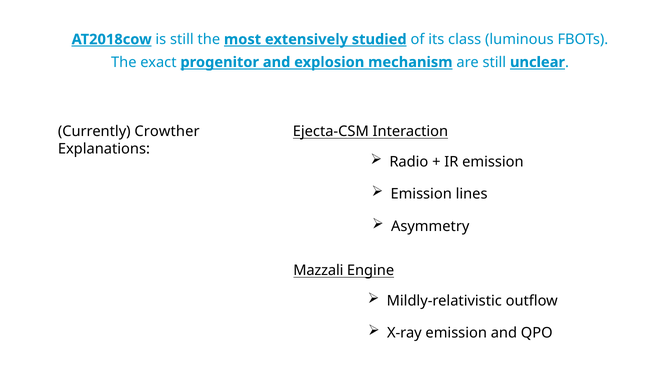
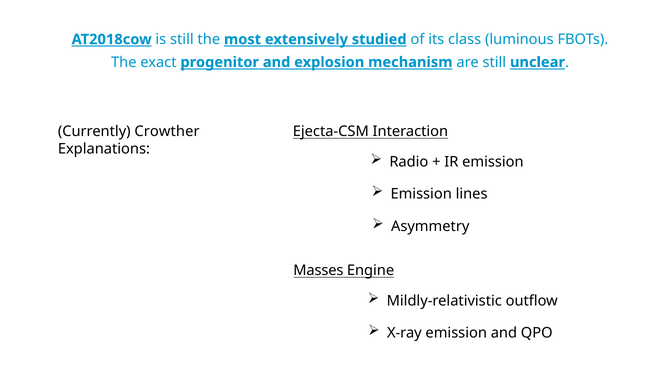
Mazzali: Mazzali -> Masses
